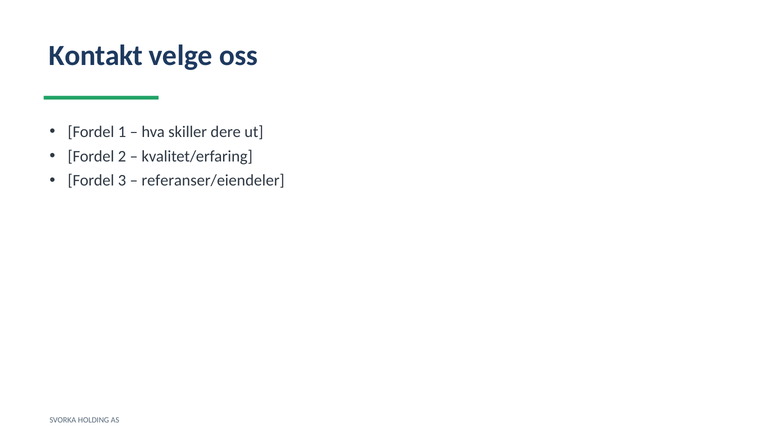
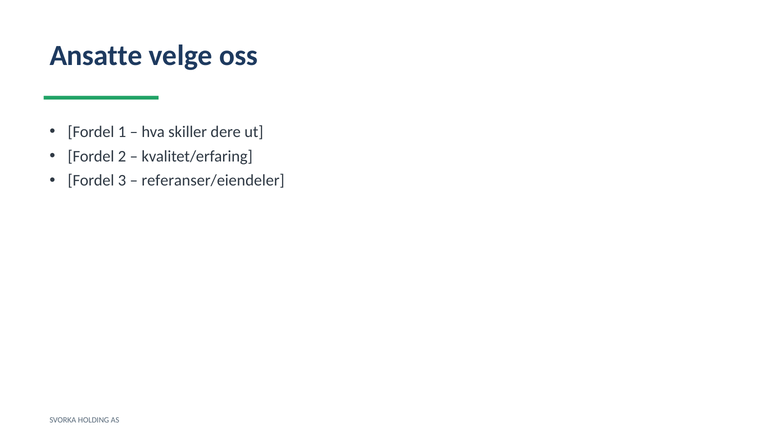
Kontakt: Kontakt -> Ansatte
